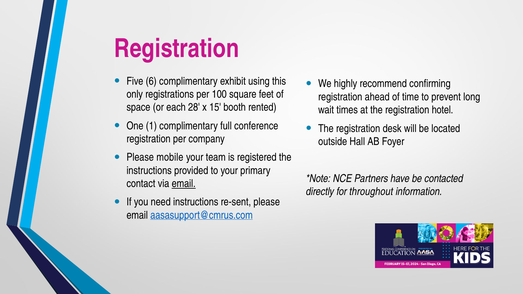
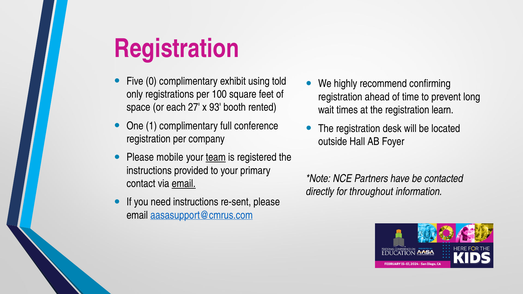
6: 6 -> 0
this: this -> told
28: 28 -> 27
15: 15 -> 93
hotel: hotel -> learn
team underline: none -> present
